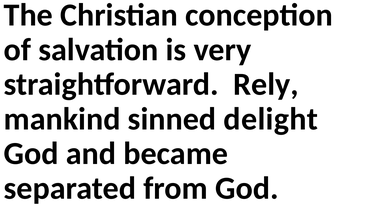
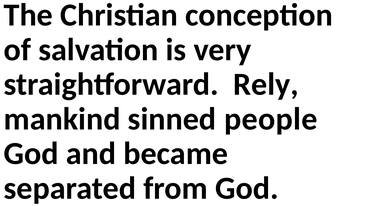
delight: delight -> people
